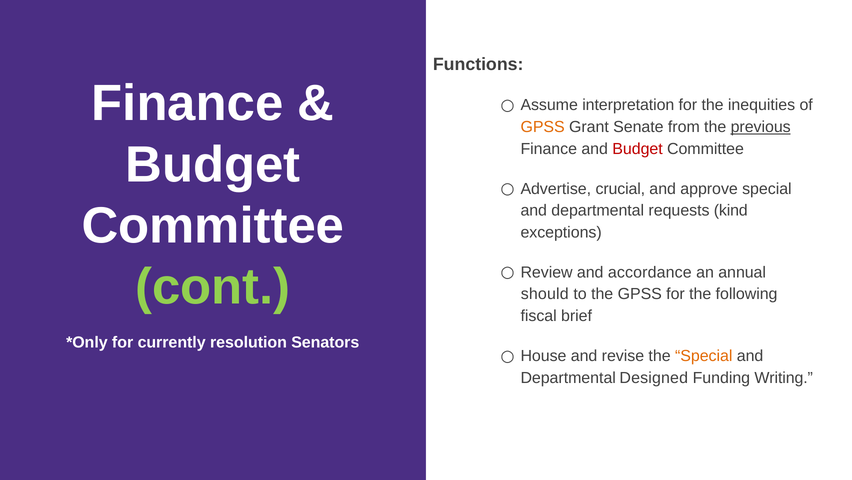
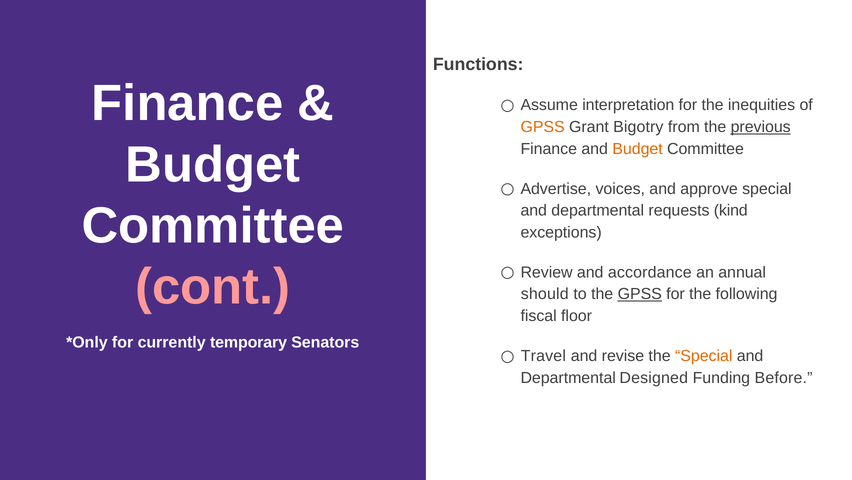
Senate: Senate -> Bigotry
Budget at (638, 149) colour: red -> orange
crucial: crucial -> voices
cont colour: light green -> pink
GPSS at (640, 294) underline: none -> present
brief: brief -> floor
resolution: resolution -> temporary
House: House -> Travel
Writing: Writing -> Before
